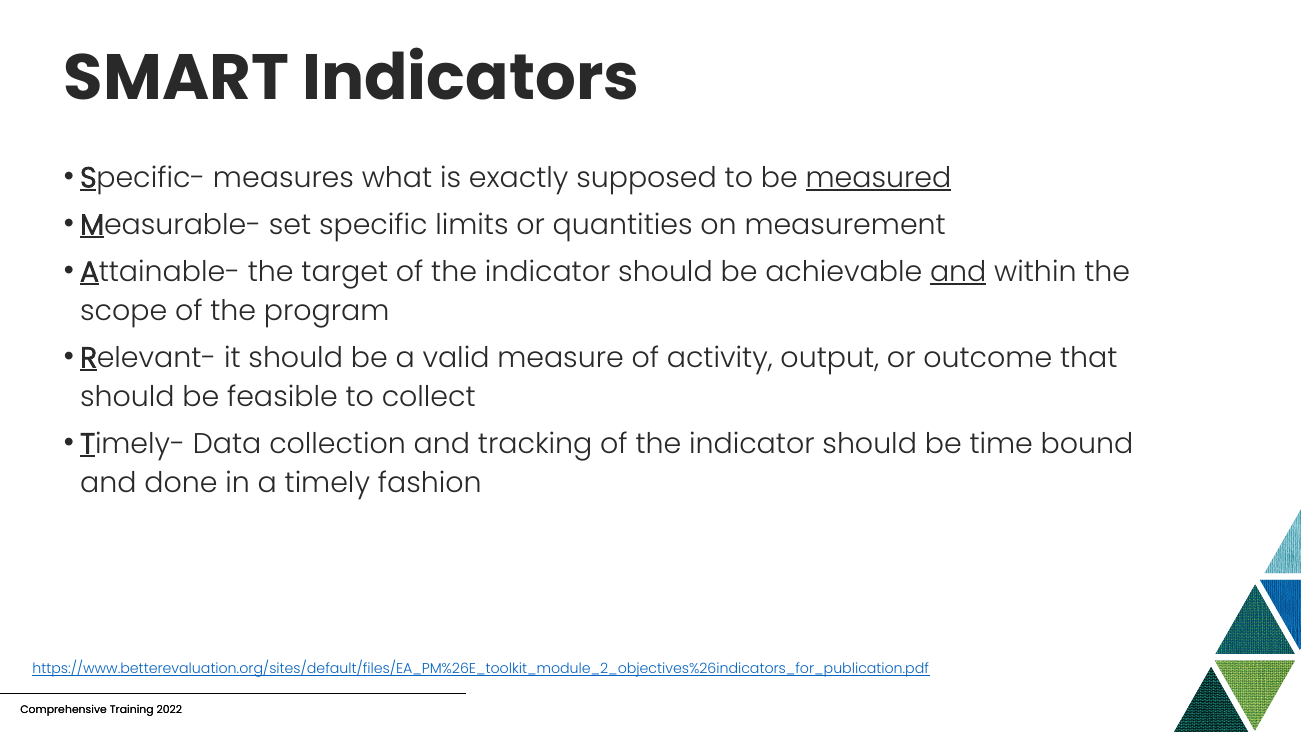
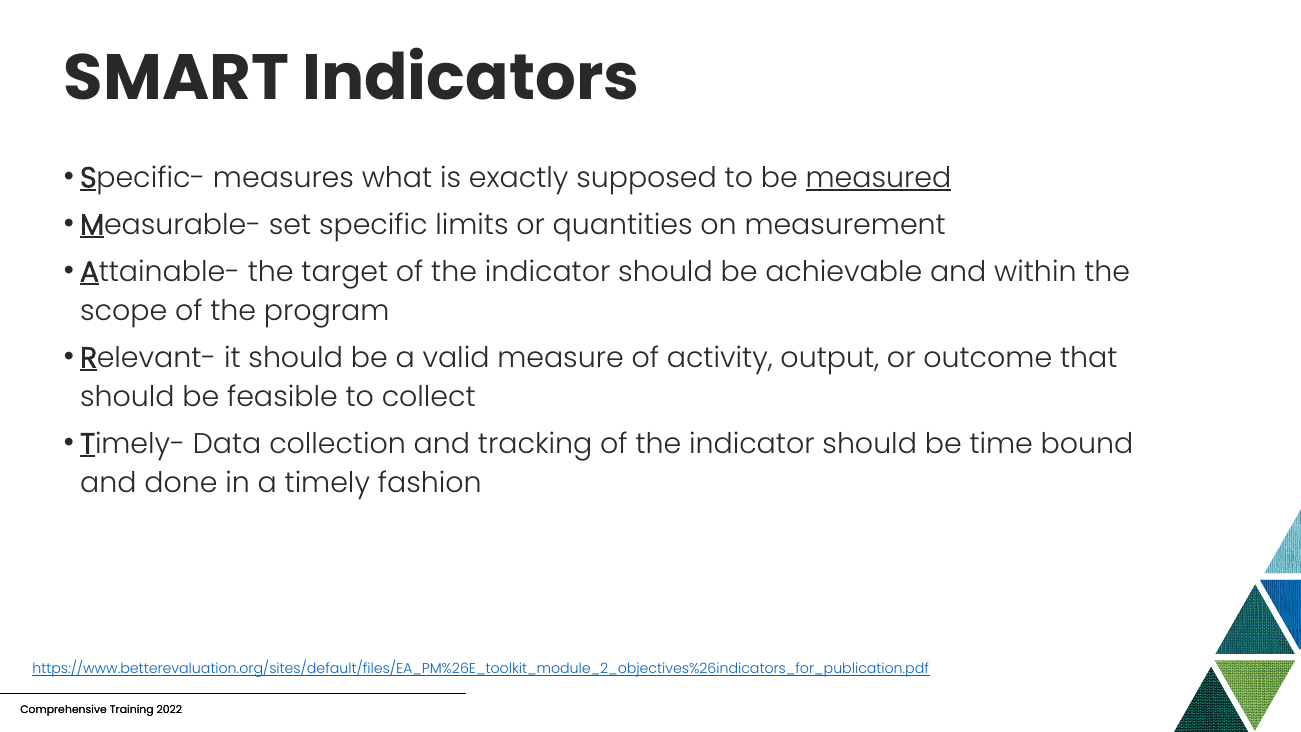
and at (958, 272) underline: present -> none
